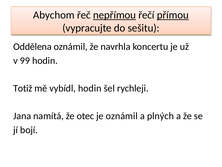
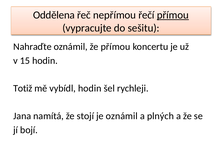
Abychom: Abychom -> Oddělena
nepřímou underline: present -> none
Oddělena: Oddělena -> Nahraďte
že navrhla: navrhla -> přímou
99: 99 -> 15
otec: otec -> stojí
